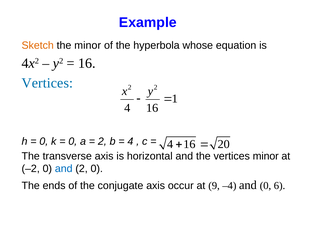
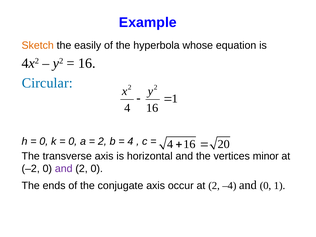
the minor: minor -> easily
Vertices at (47, 83): Vertices -> Circular
and at (64, 169) colour: blue -> purple
at 9: 9 -> 2
0 6: 6 -> 1
